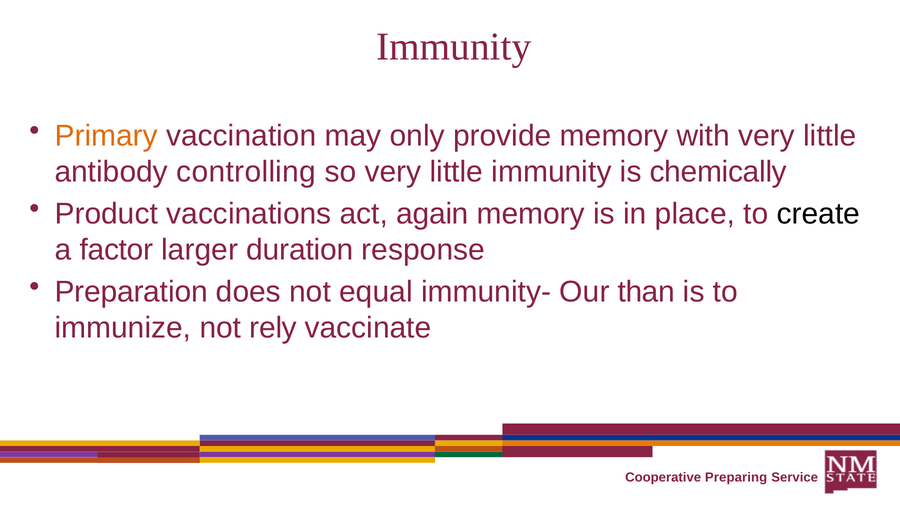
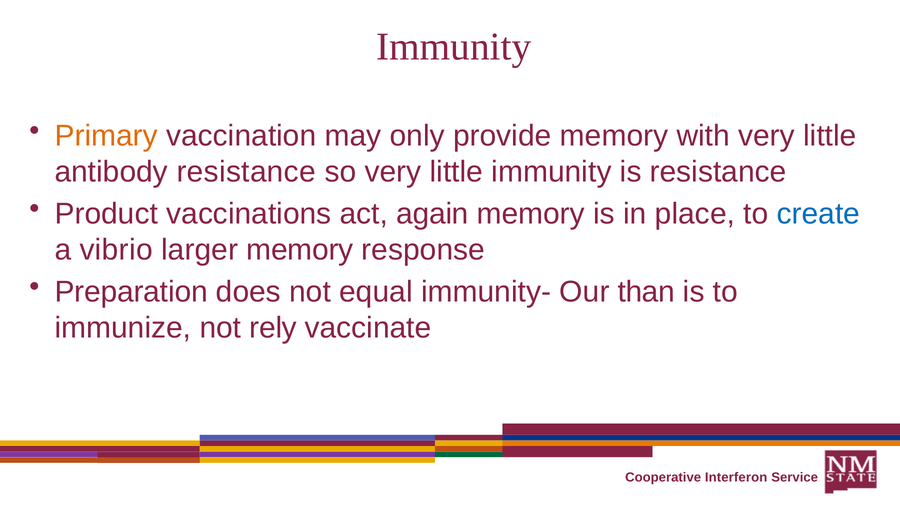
antibody controlling: controlling -> resistance
is chemically: chemically -> resistance
create colour: black -> blue
factor: factor -> vibrio
larger duration: duration -> memory
Preparing: Preparing -> Interferon
